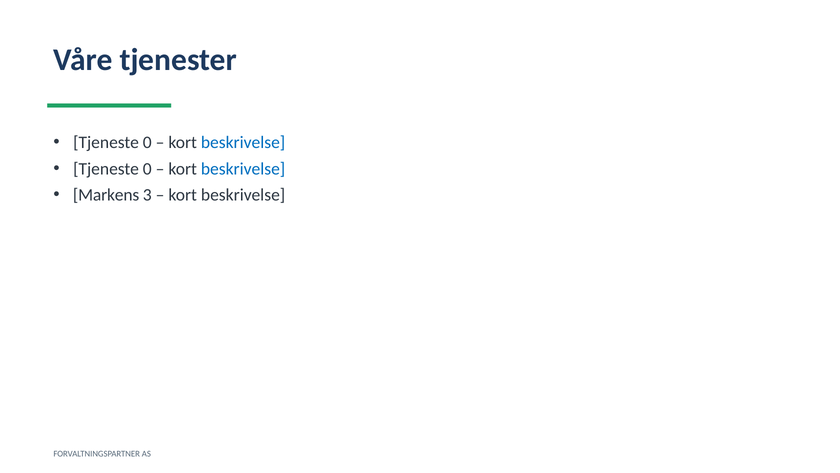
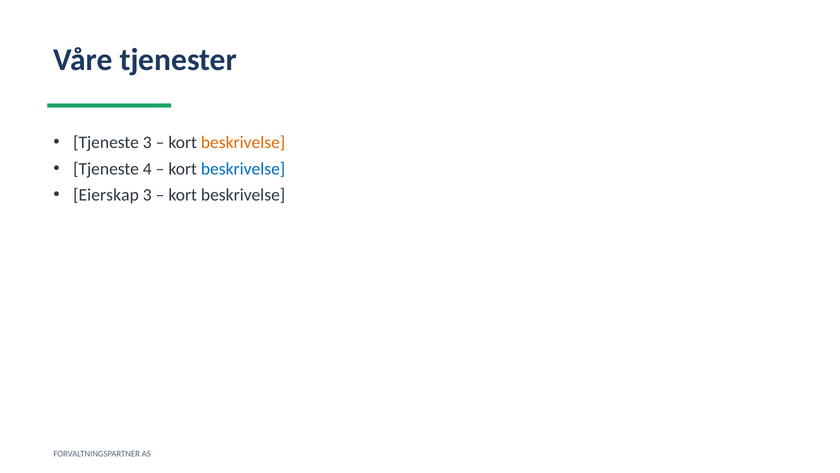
0 at (147, 142): 0 -> 3
beskrivelse at (243, 142) colour: blue -> orange
0 at (147, 169): 0 -> 4
Markens: Markens -> Eierskap
